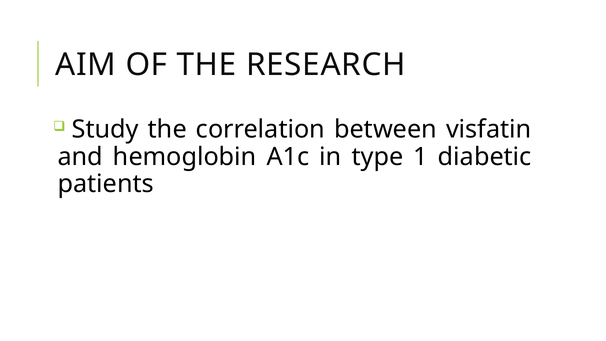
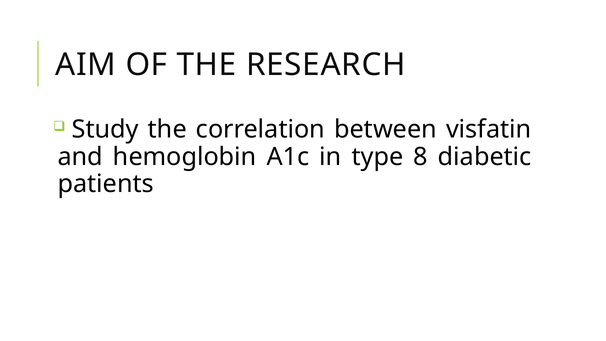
1: 1 -> 8
